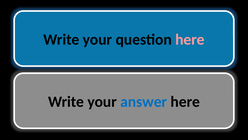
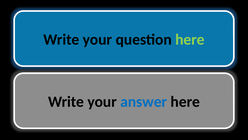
here at (190, 39) colour: pink -> light green
